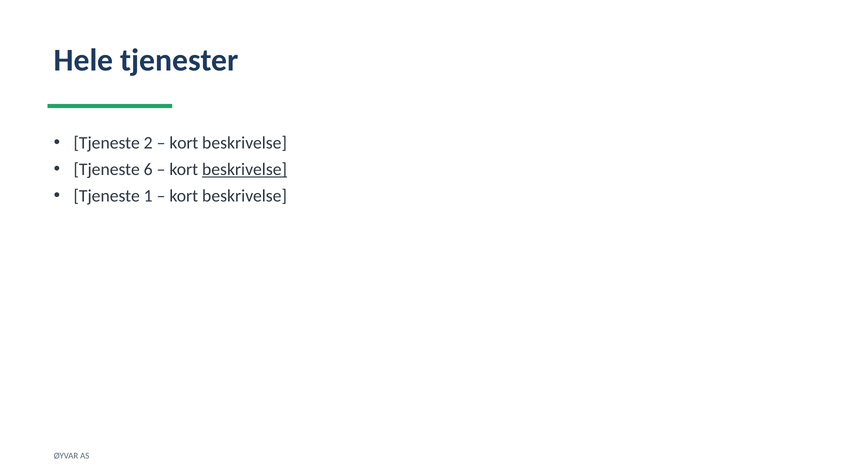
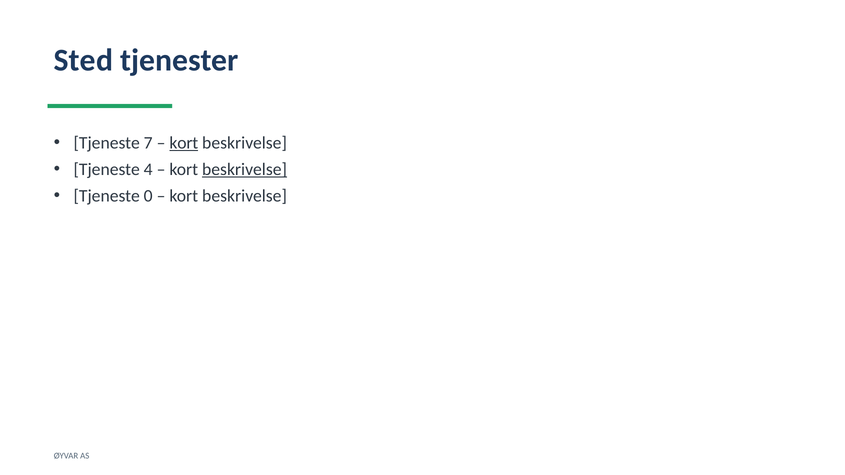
Hele: Hele -> Sted
2: 2 -> 7
kort at (184, 143) underline: none -> present
6: 6 -> 4
1: 1 -> 0
